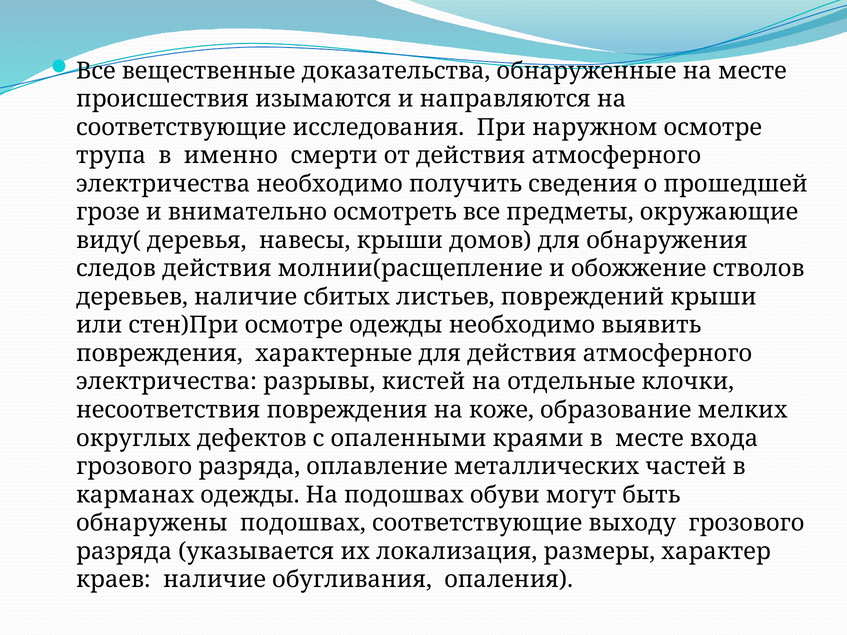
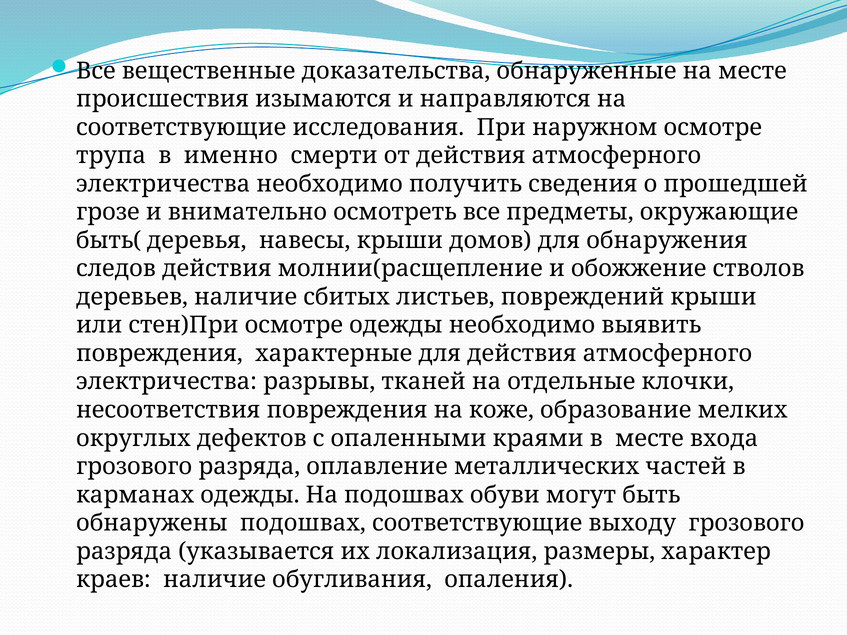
виду(: виду( -> быть(
кистей: кистей -> тканей
